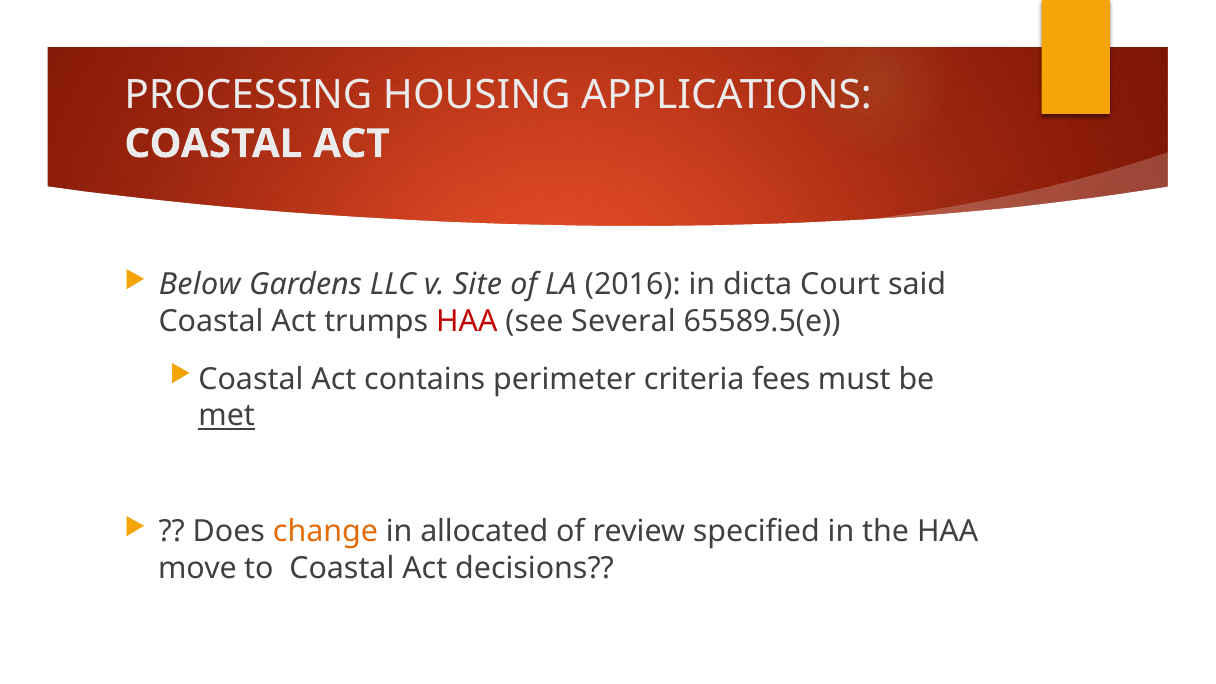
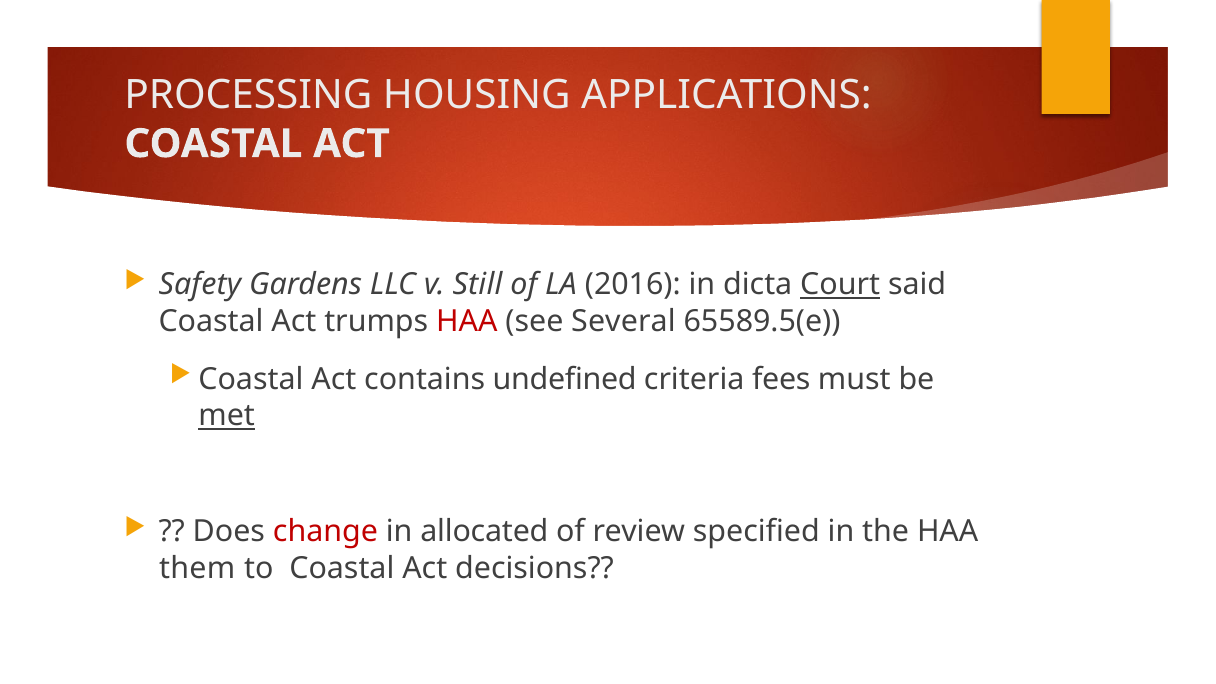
Below: Below -> Safety
Site: Site -> Still
Court underline: none -> present
perimeter: perimeter -> undefined
change colour: orange -> red
move: move -> them
